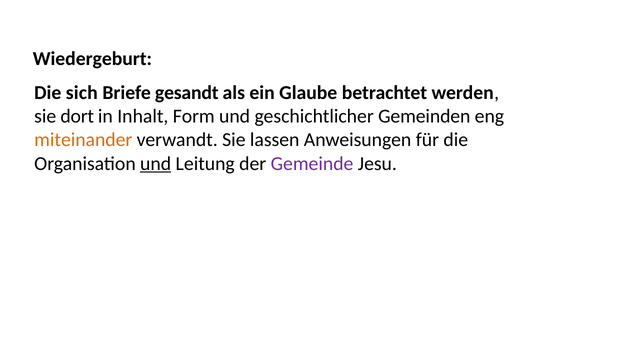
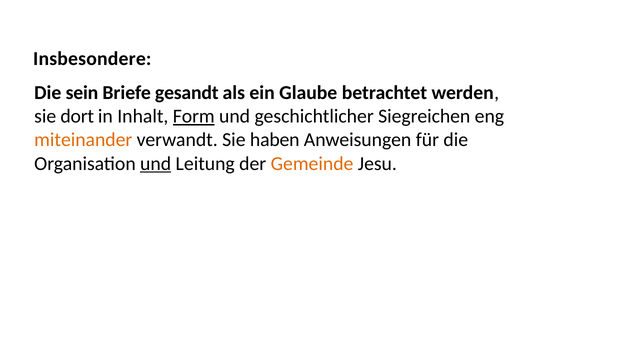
Wiedergeburt: Wiedergeburt -> Insbesondere
sich: sich -> sein
Form underline: none -> present
Gemeinden: Gemeinden -> Siegreichen
lassen: lassen -> haben
Gemeinde colour: purple -> orange
